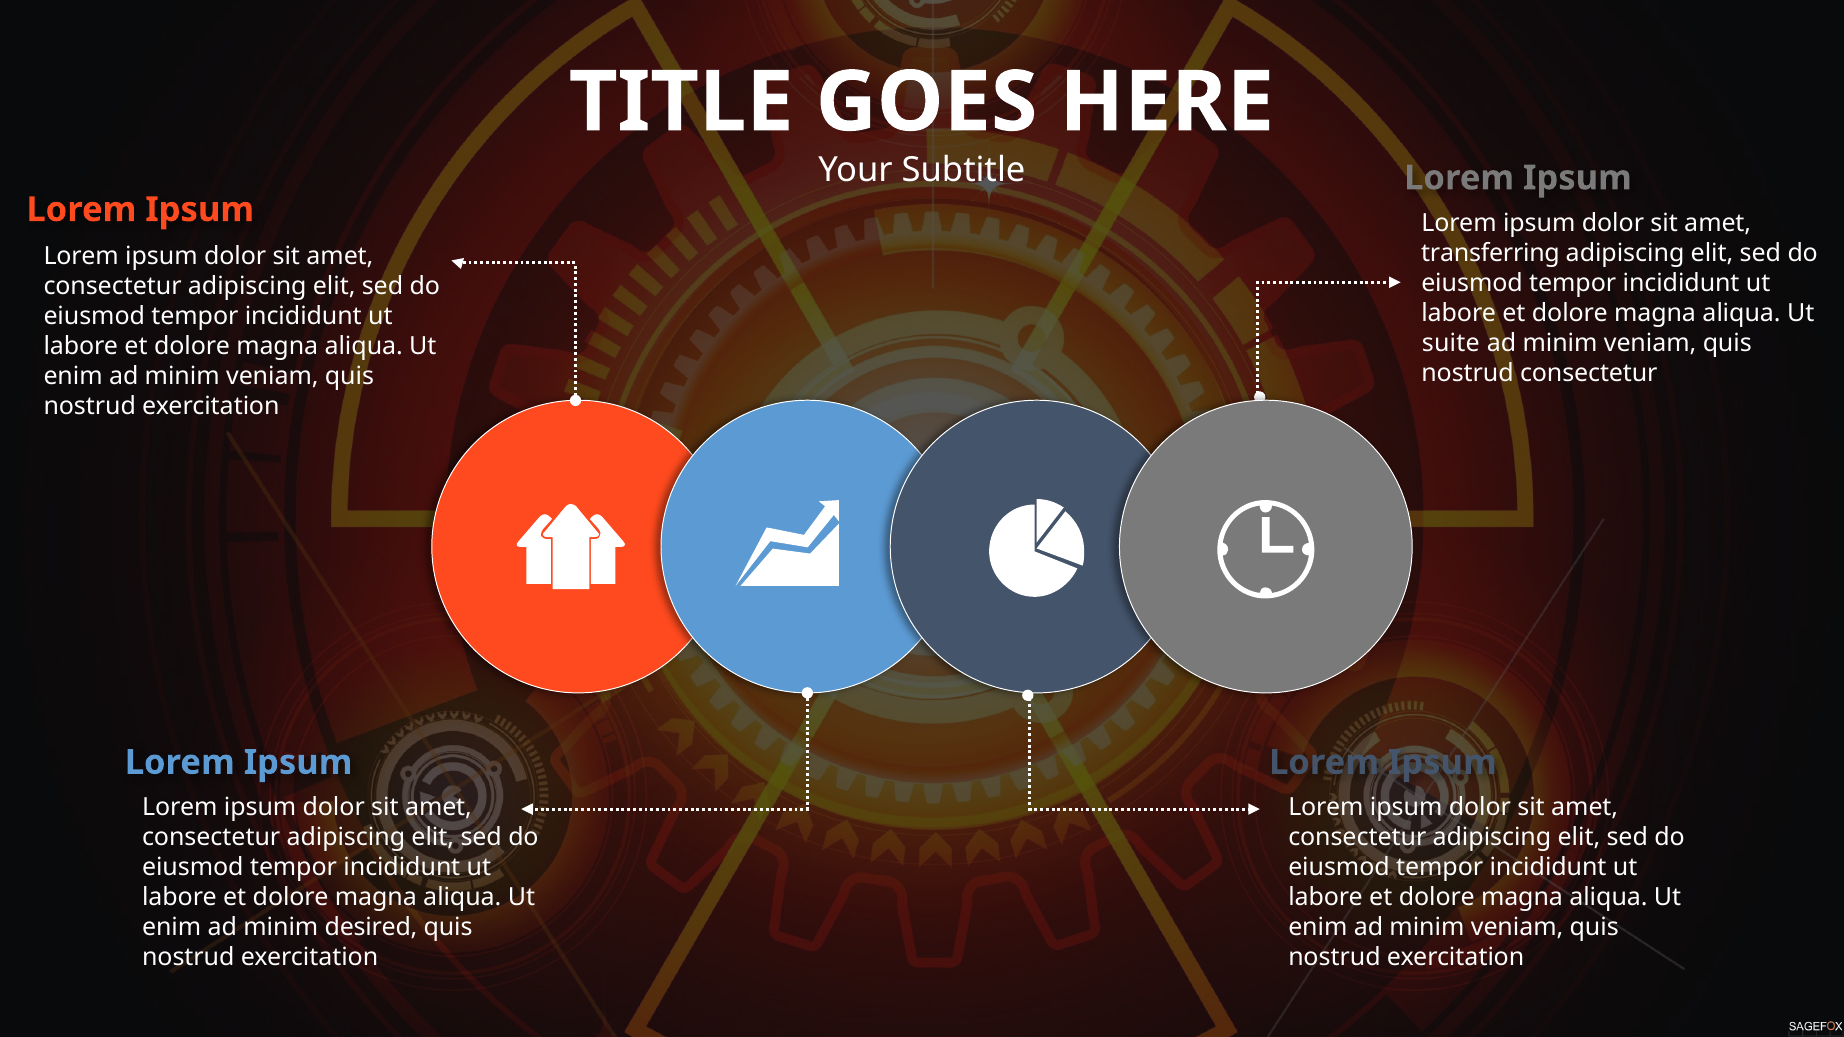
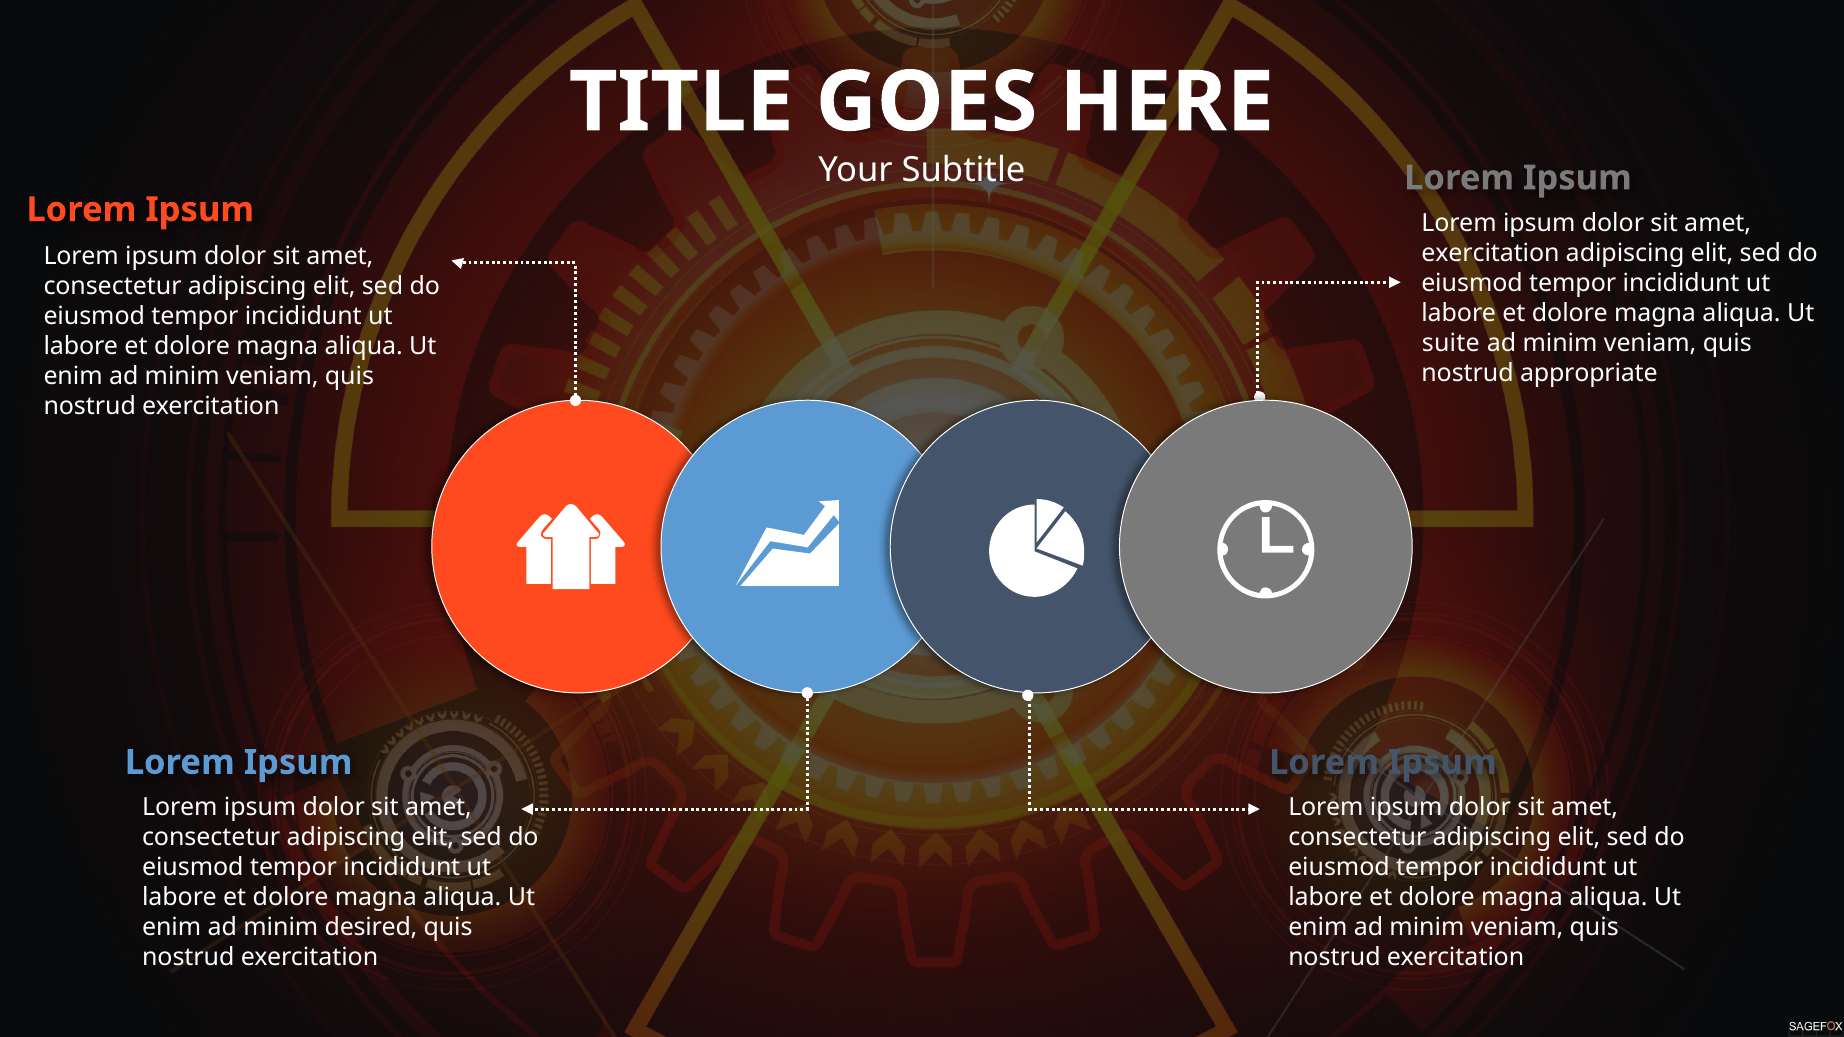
transferring at (1491, 253): transferring -> exercitation
nostrud consectetur: consectetur -> appropriate
